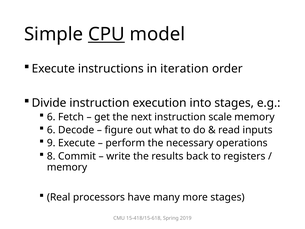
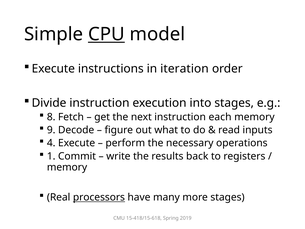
6 at (51, 117): 6 -> 8
scale: scale -> each
6 at (51, 130): 6 -> 9
9: 9 -> 4
8: 8 -> 1
processors underline: none -> present
